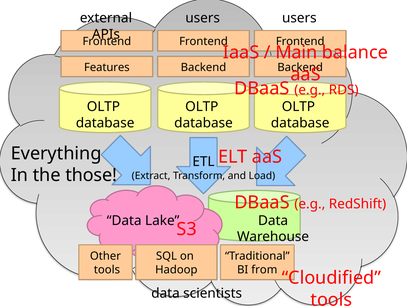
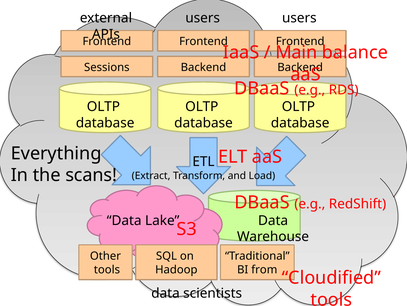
Features: Features -> Sessions
those: those -> scans
